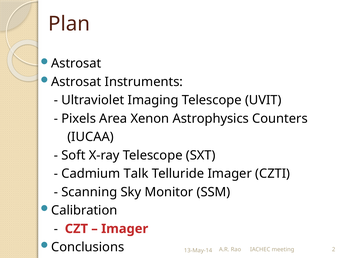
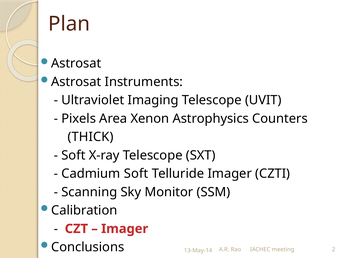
IUCAA: IUCAA -> THICK
Cadmium Talk: Talk -> Soft
